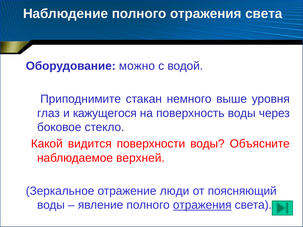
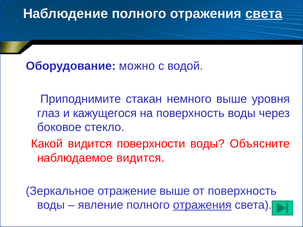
света at (264, 14) underline: none -> present
наблюдаемое верхней: верхней -> видится
отражение люди: люди -> выше
от поясняющий: поясняющий -> поверхность
